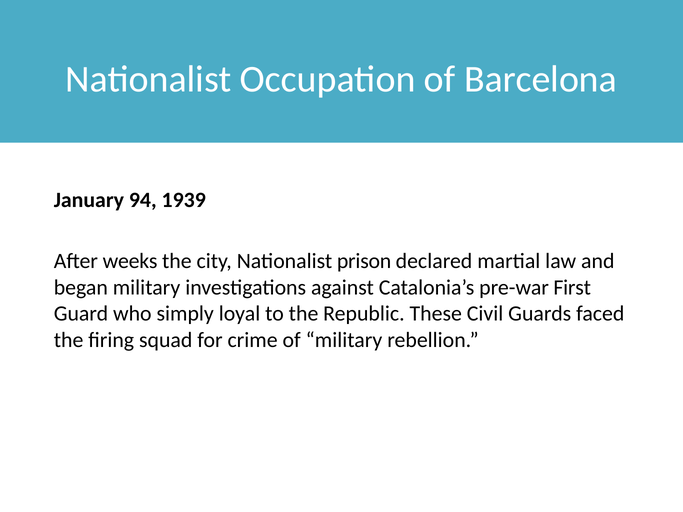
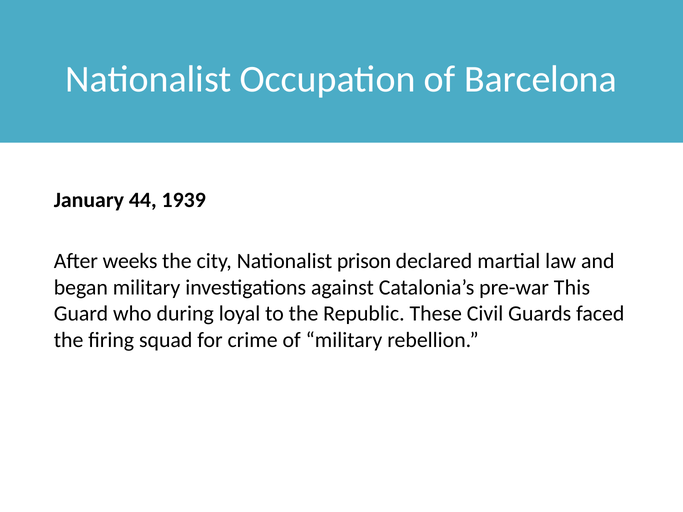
94: 94 -> 44
First: First -> This
simply: simply -> during
